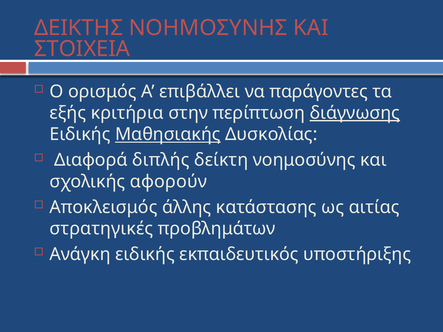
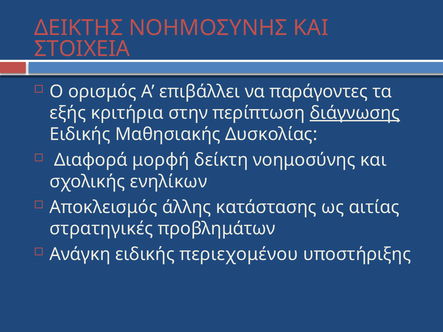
Μαθησιακής underline: present -> none
διπλής: διπλής -> μορφή
αφορούν: αφορούν -> ενηλίκων
εκπαιδευτικός: εκπαιδευτικός -> περιεχομένου
